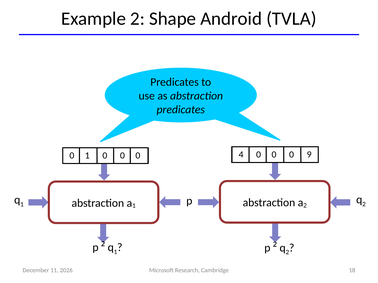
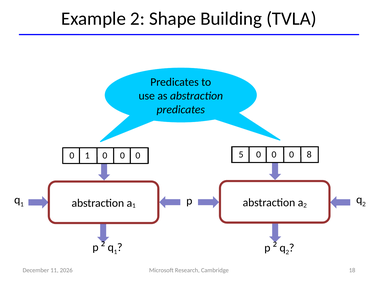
Android: Android -> Building
4: 4 -> 5
9: 9 -> 8
